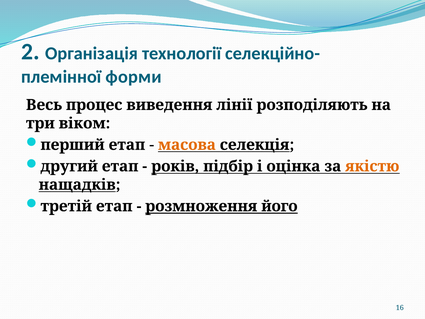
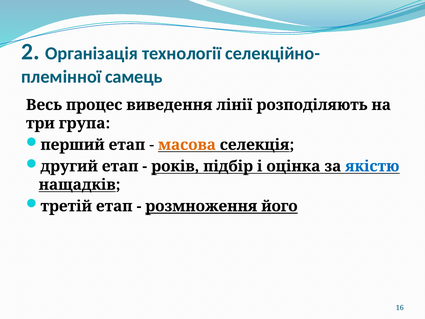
форми: форми -> самець
віком: віком -> група
якістю colour: orange -> blue
